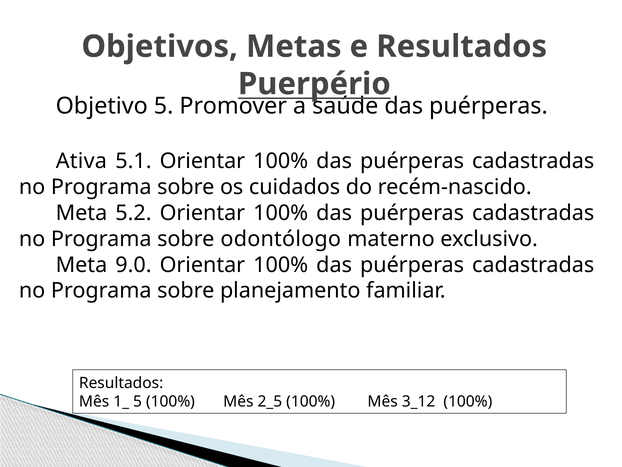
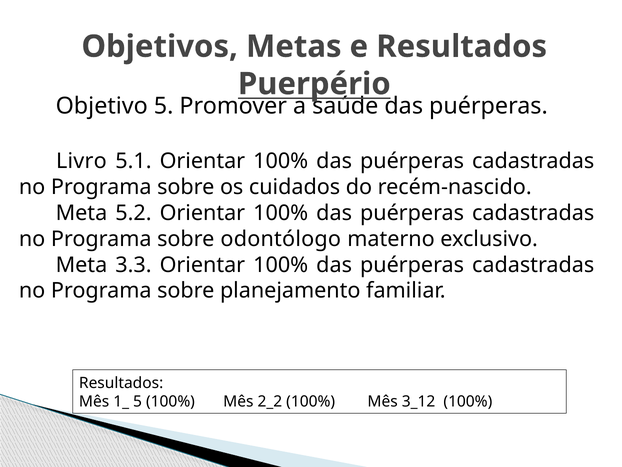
Ativa: Ativa -> Livro
9.0: 9.0 -> 3.3
2_5: 2_5 -> 2_2
